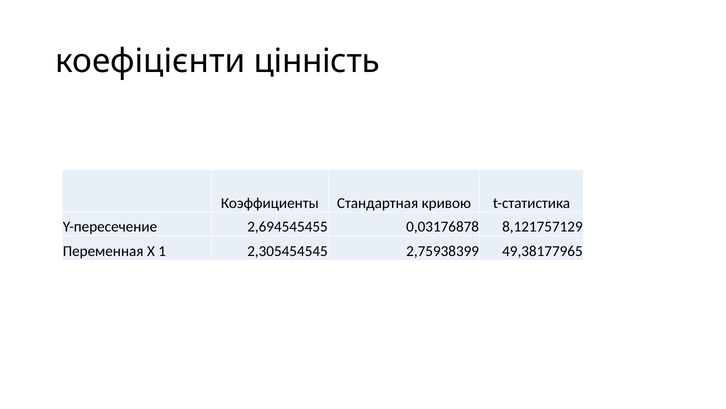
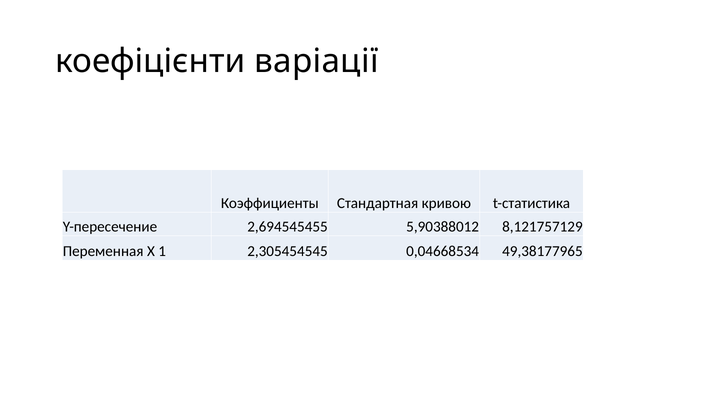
цінність: цінність -> варіації
0,03176878: 0,03176878 -> 5,90388012
2,75938399: 2,75938399 -> 0,04668534
